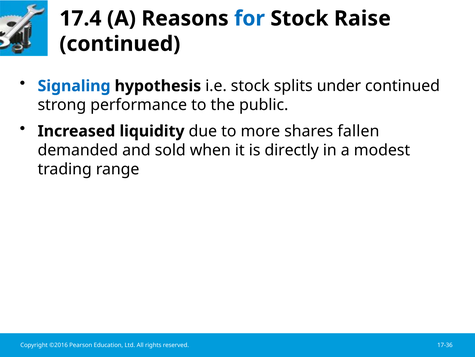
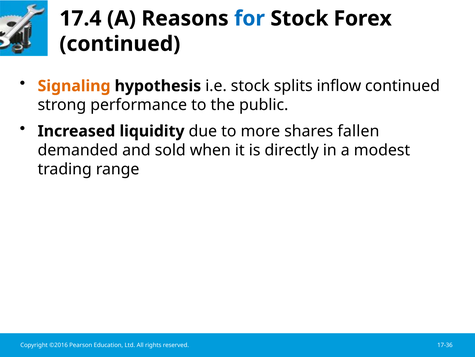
Raise: Raise -> Forex
Signaling colour: blue -> orange
under: under -> inflow
